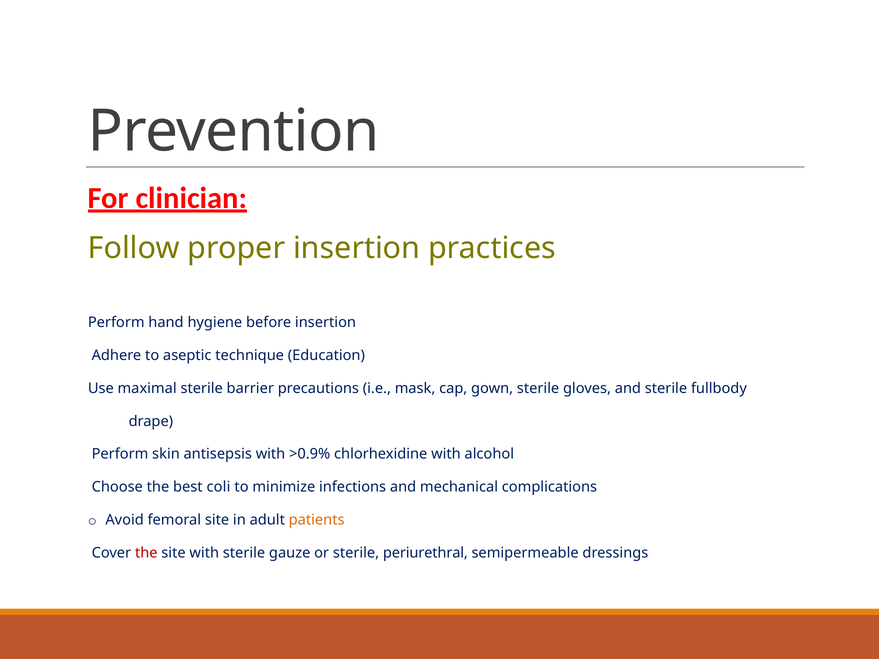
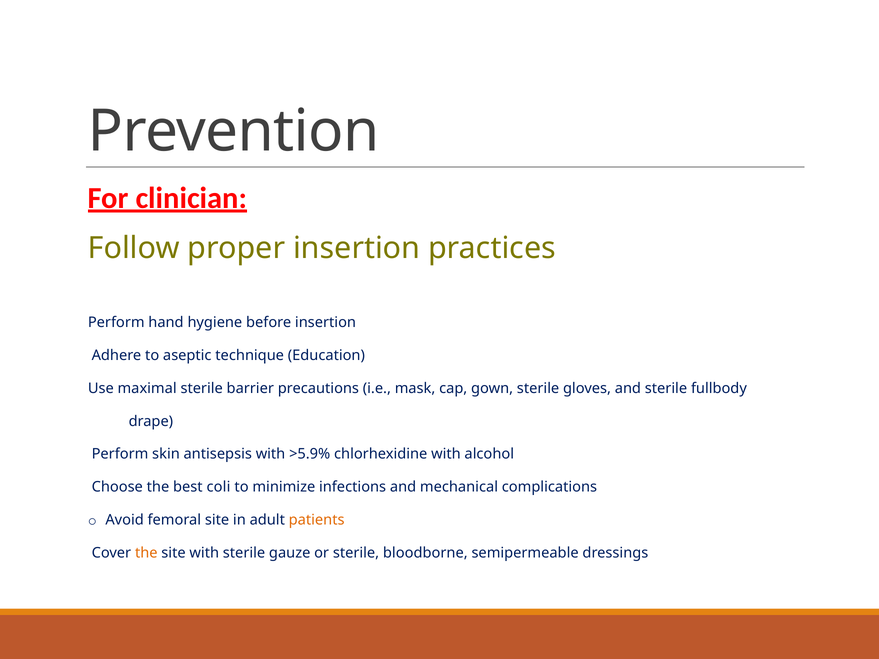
>0.9%: >0.9% -> >5.9%
the at (146, 553) colour: red -> orange
periurethral: periurethral -> bloodborne
